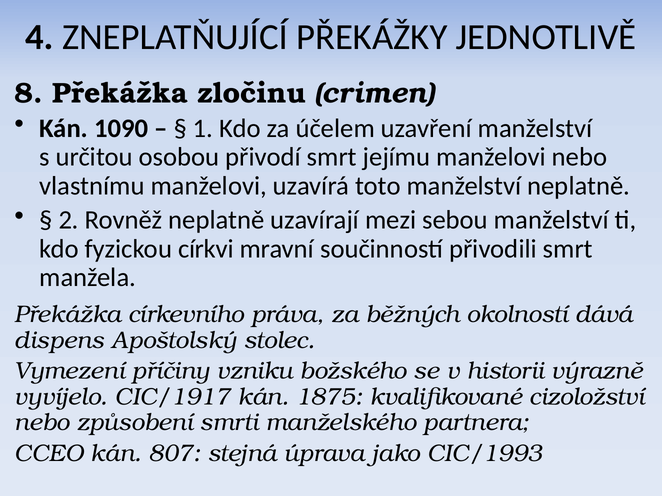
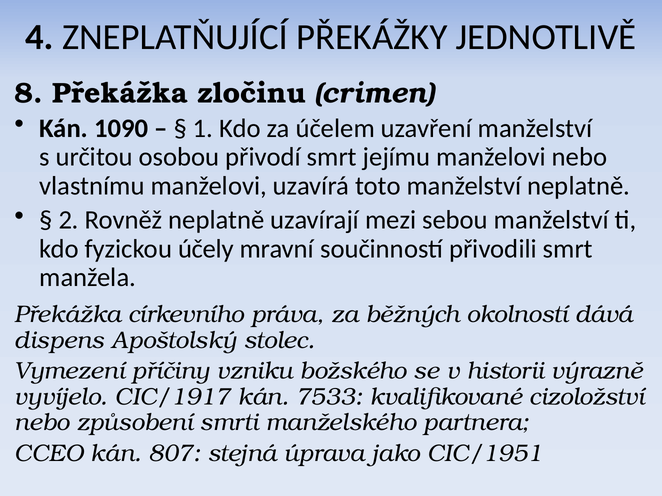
církvi: církvi -> účely
1875: 1875 -> 7533
CIC/1993: CIC/1993 -> CIC/1951
